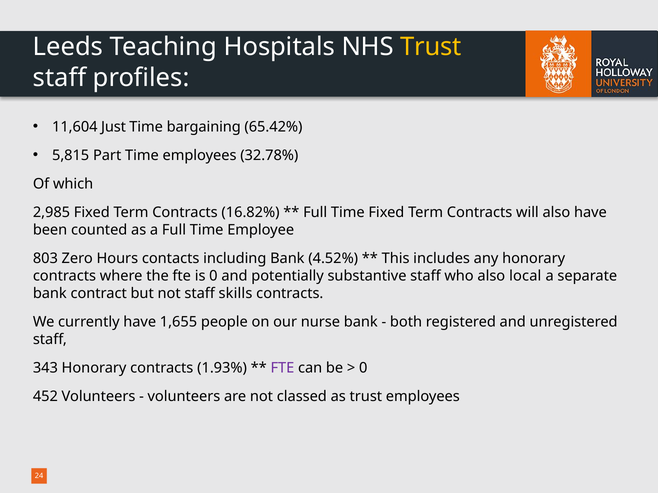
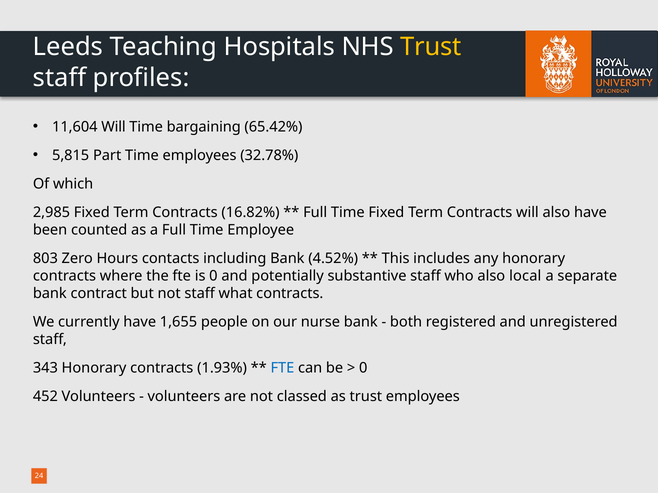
11,604 Just: Just -> Will
skills: skills -> what
FTE at (282, 368) colour: purple -> blue
